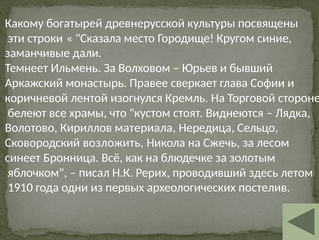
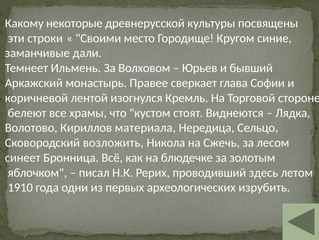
богатырей: богатырей -> некоторые
Сказала: Сказала -> Своими
постелив: постелив -> изрубить
